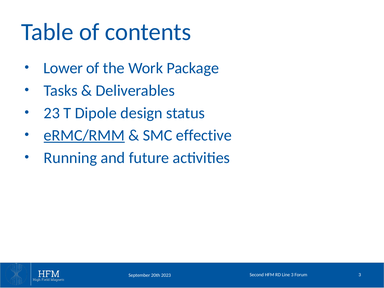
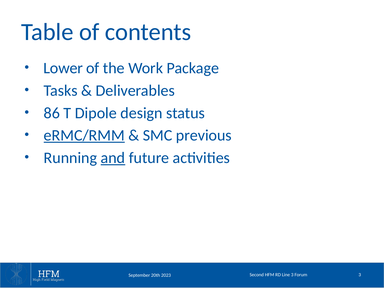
23: 23 -> 86
effective: effective -> previous
and underline: none -> present
